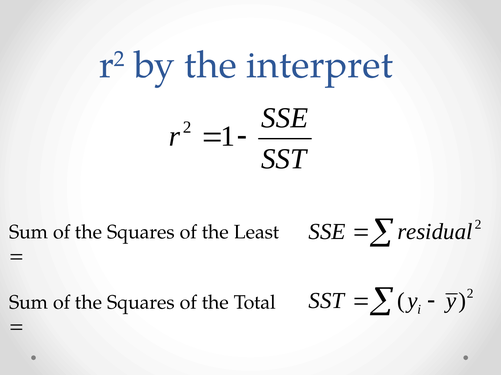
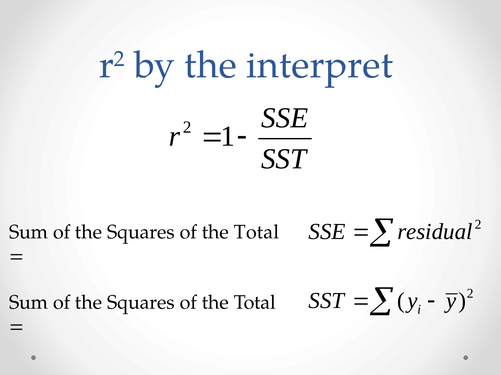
Least at (257, 233): Least -> Total
